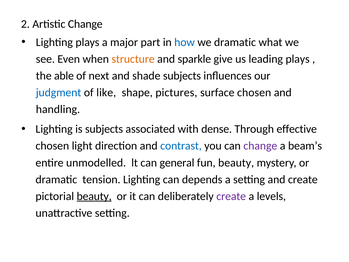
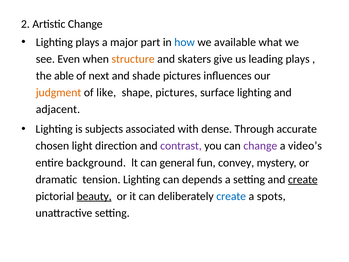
we dramatic: dramatic -> available
sparkle: sparkle -> skaters
shade subjects: subjects -> pictures
judgment colour: blue -> orange
surface chosen: chosen -> lighting
handling: handling -> adjacent
effective: effective -> accurate
contrast colour: blue -> purple
beam’s: beam’s -> video’s
unmodelled: unmodelled -> background
fun beauty: beauty -> convey
create at (303, 179) underline: none -> present
create at (231, 196) colour: purple -> blue
levels: levels -> spots
